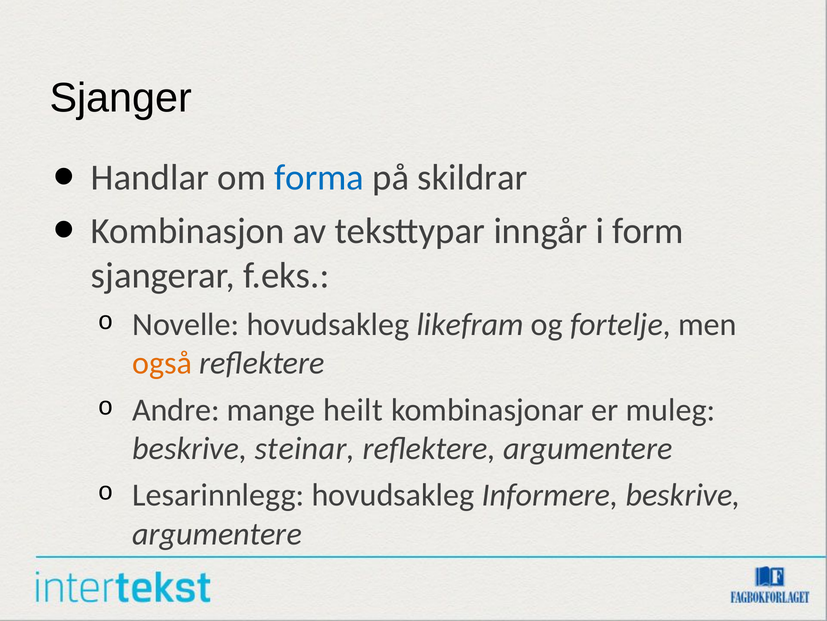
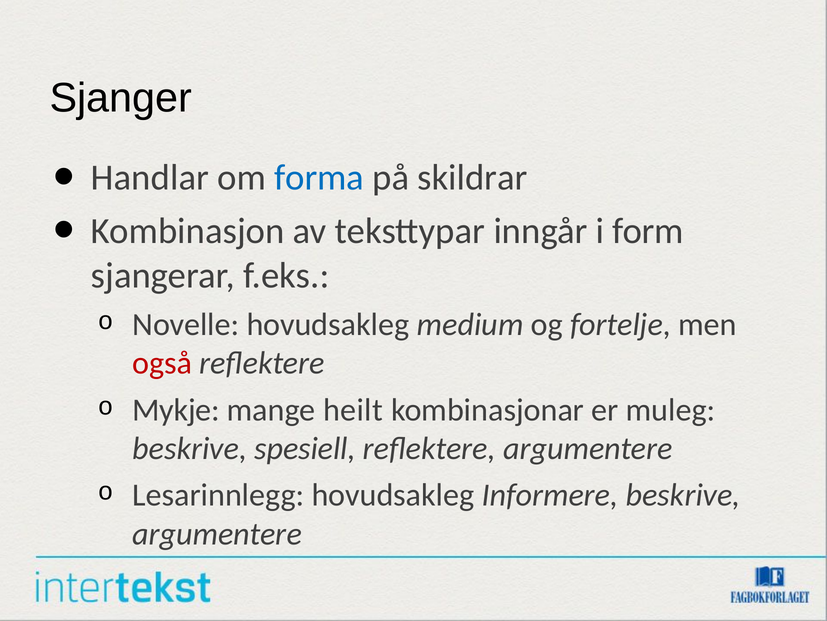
likefram: likefram -> medium
også colour: orange -> red
Andre: Andre -> Mykje
steinar: steinar -> spesiell
